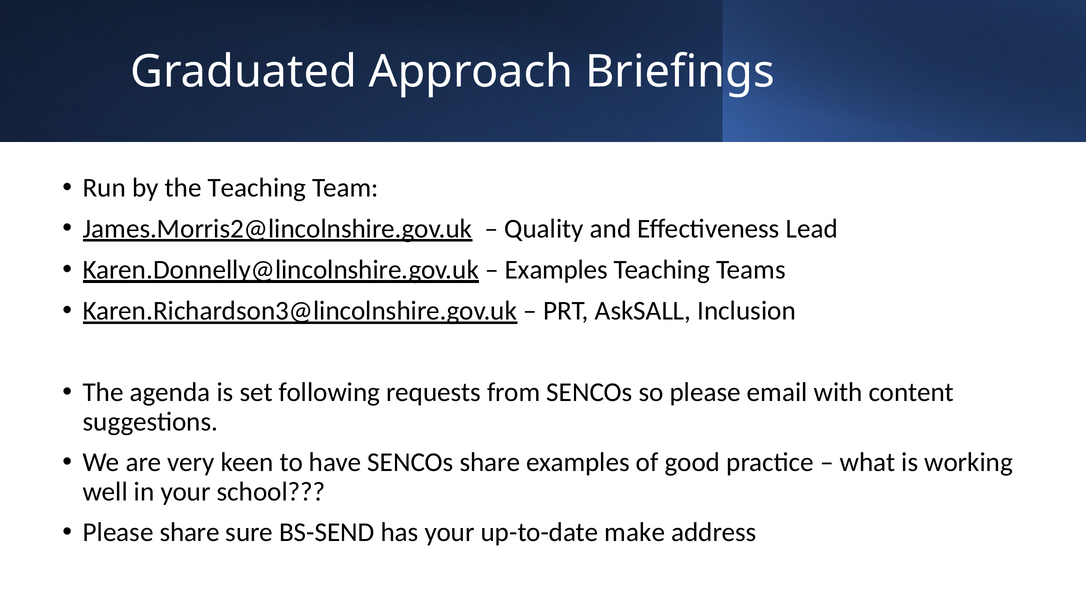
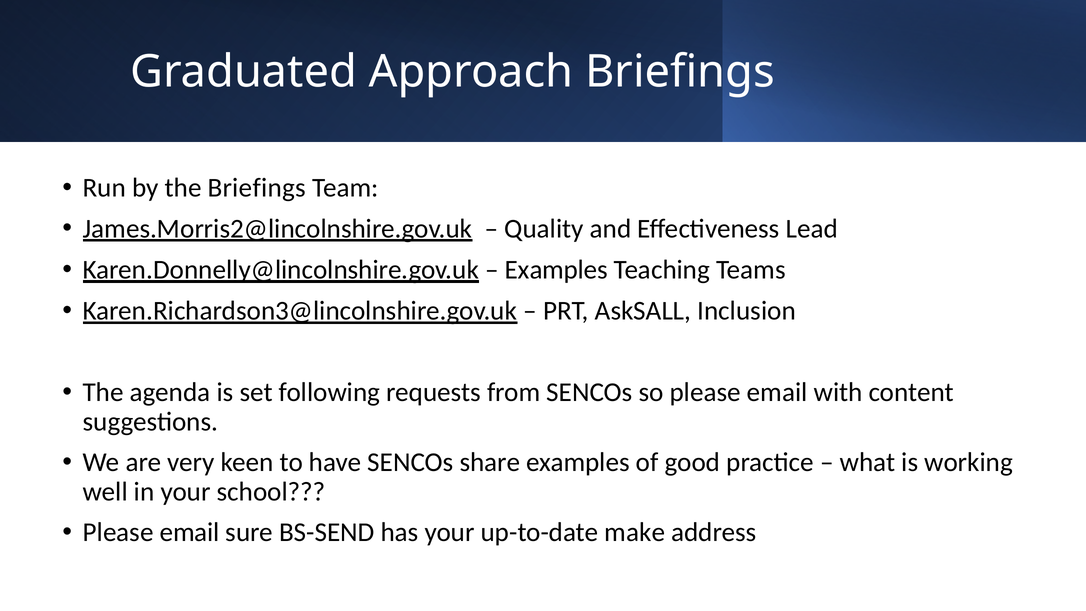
the Teaching: Teaching -> Briefings
share at (190, 532): share -> email
